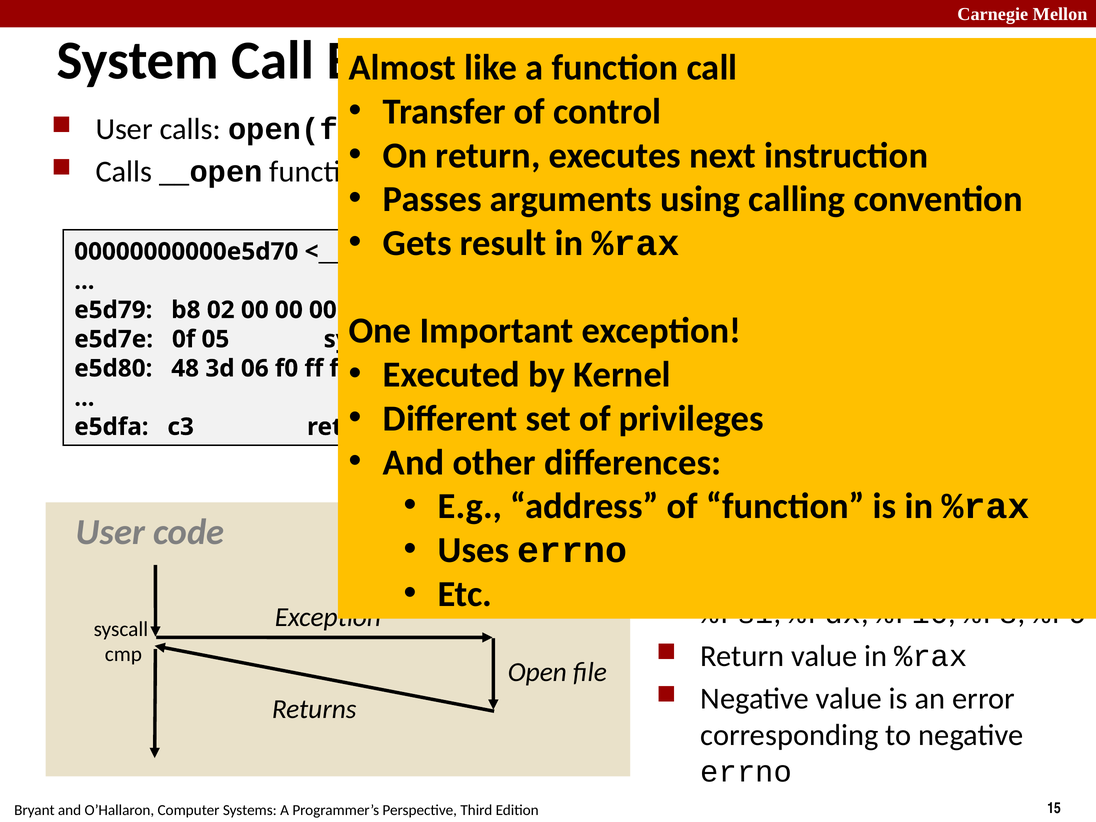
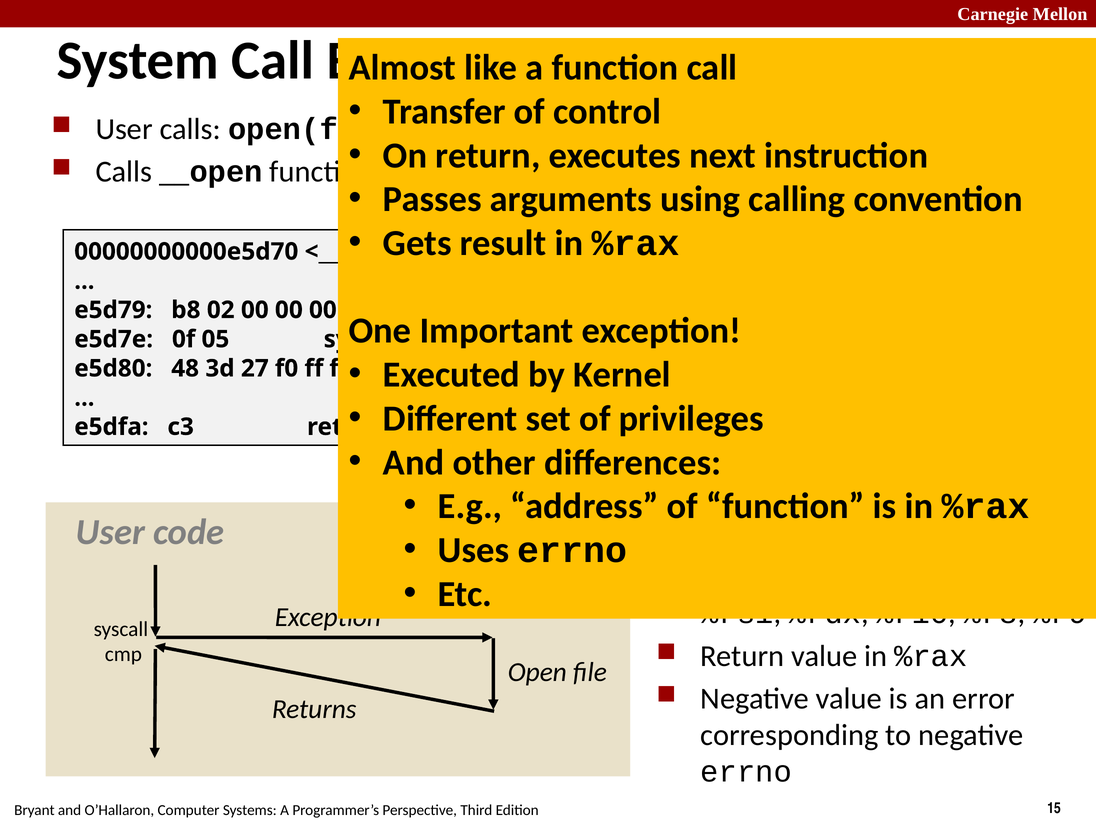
06: 06 -> 27
